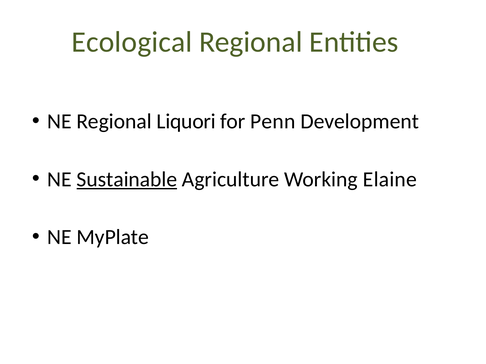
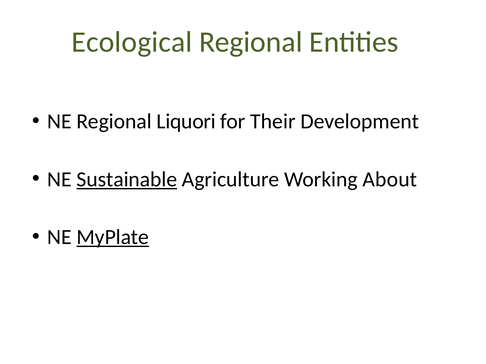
Penn: Penn -> Their
Elaine: Elaine -> About
MyPlate underline: none -> present
